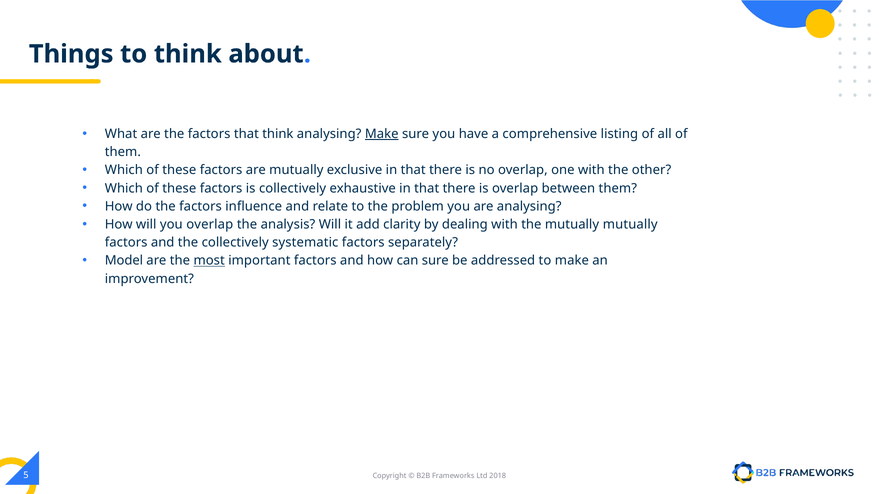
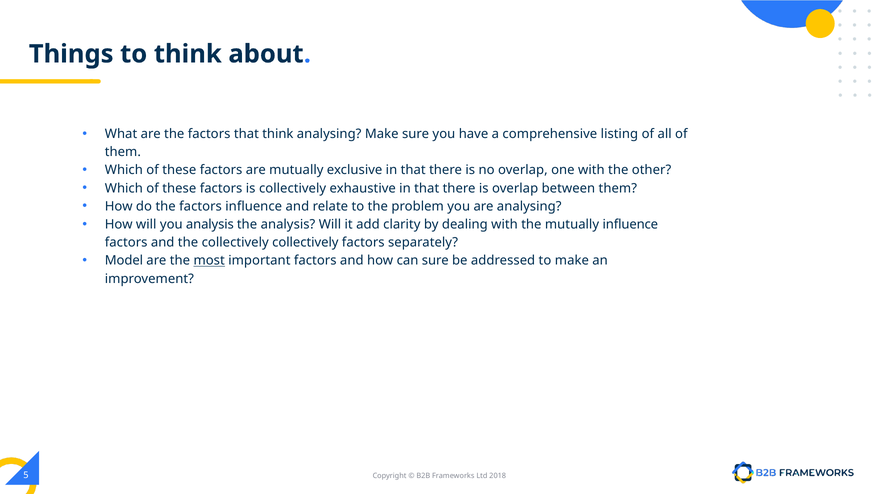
Make at (382, 134) underline: present -> none
you overlap: overlap -> analysis
mutually mutually: mutually -> influence
collectively systematic: systematic -> collectively
